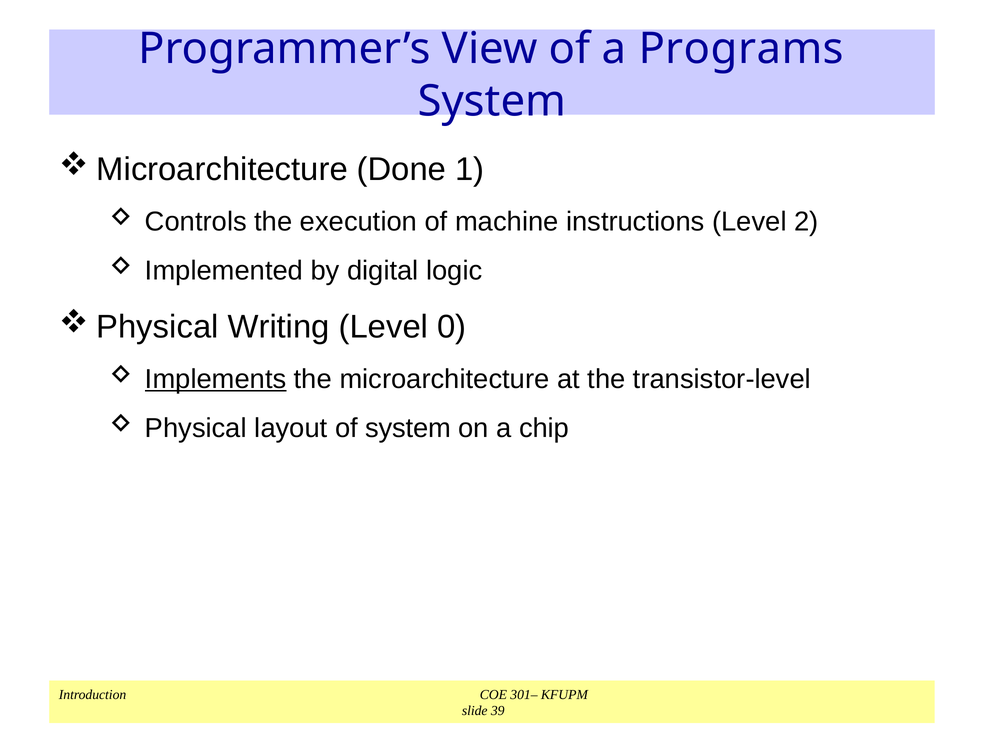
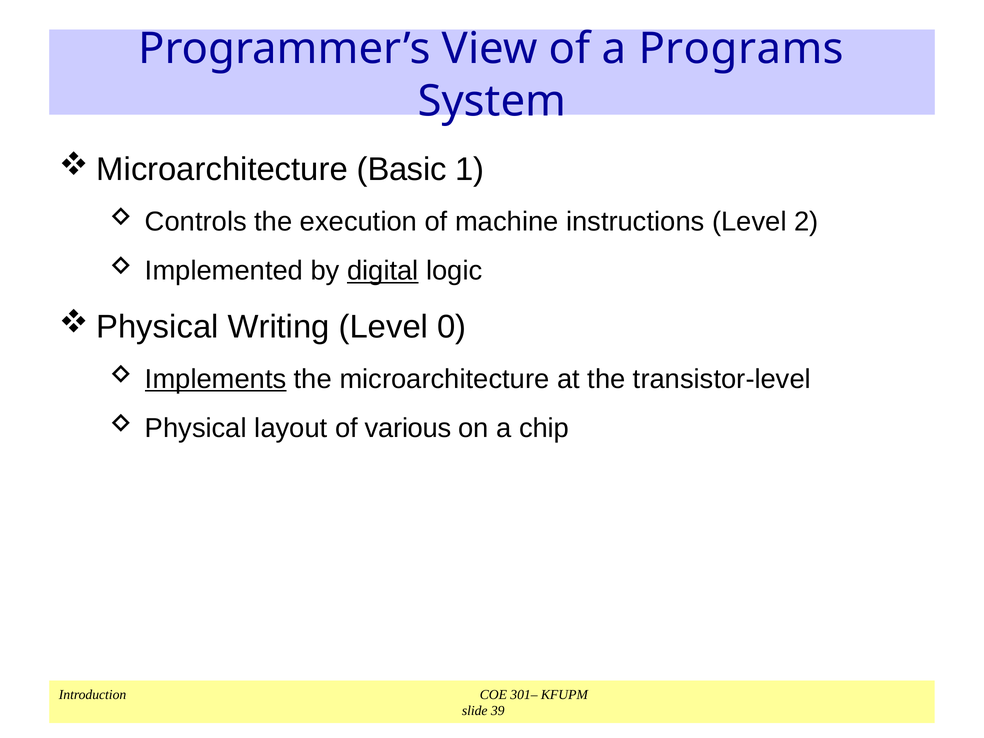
Done: Done -> Basic
digital underline: none -> present
of system: system -> various
